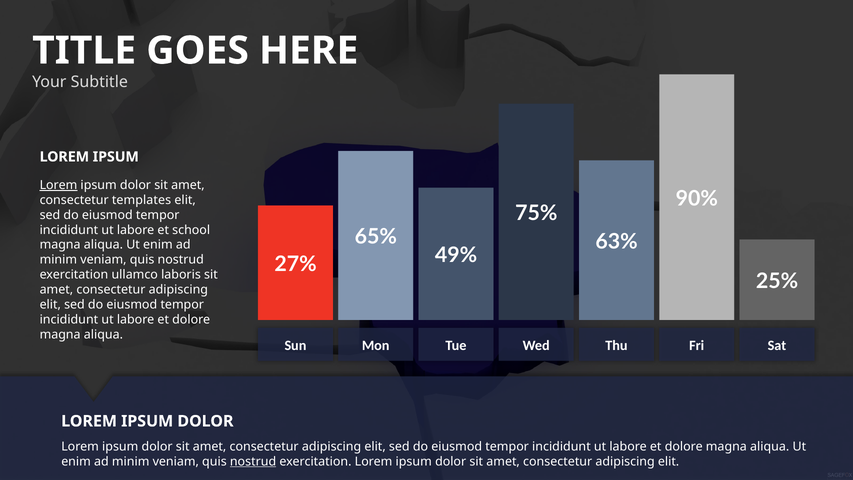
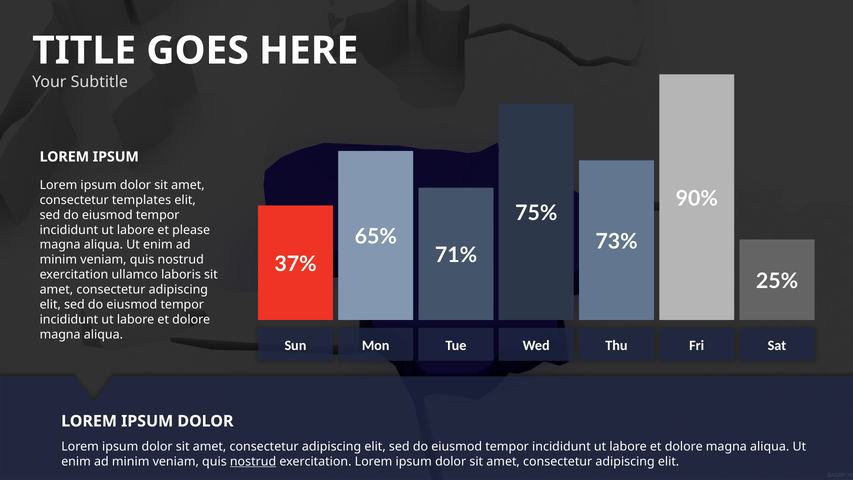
Lorem at (58, 185) underline: present -> none
school: school -> please
63%: 63% -> 73%
49%: 49% -> 71%
27%: 27% -> 37%
